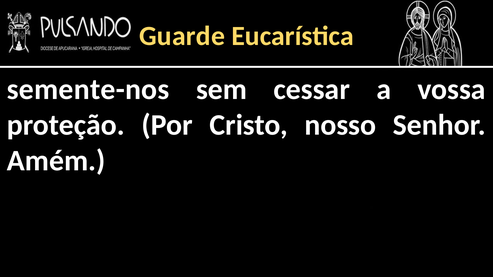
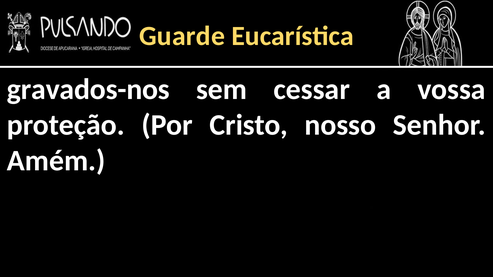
semente-nos: semente-nos -> gravados-nos
